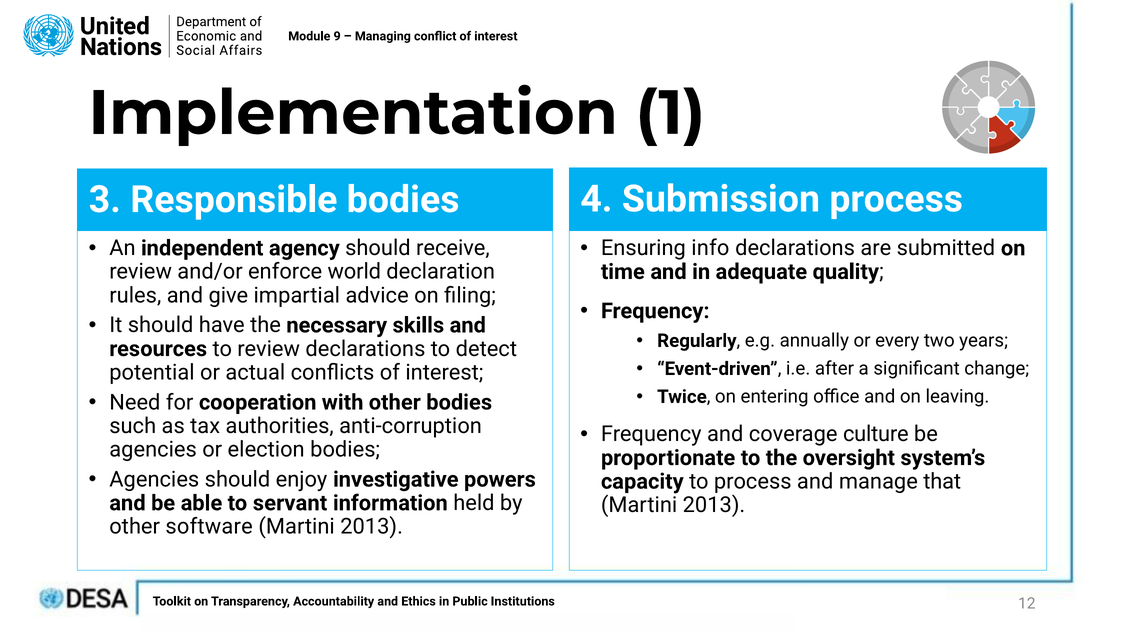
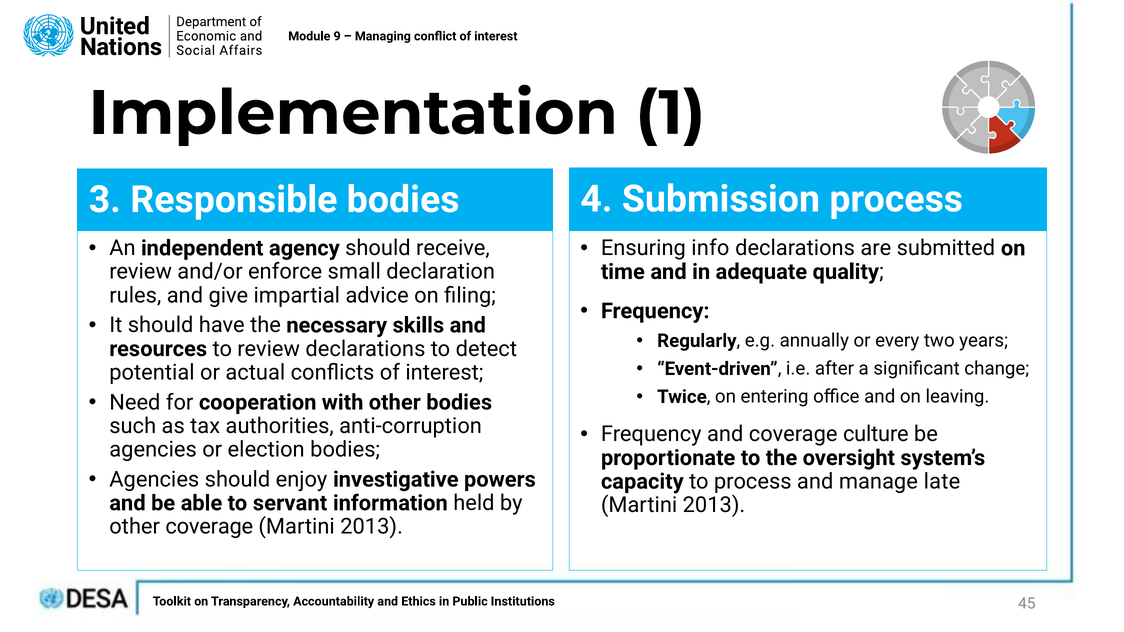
world: world -> small
that: that -> late
other software: software -> coverage
12: 12 -> 45
